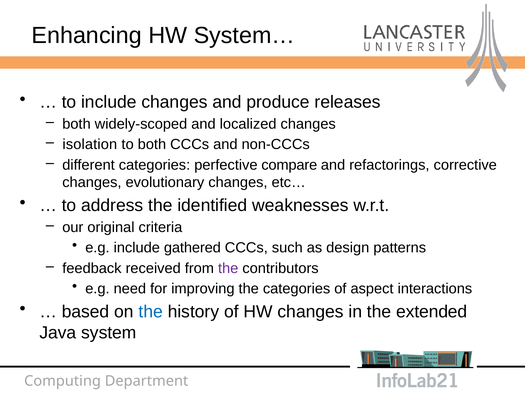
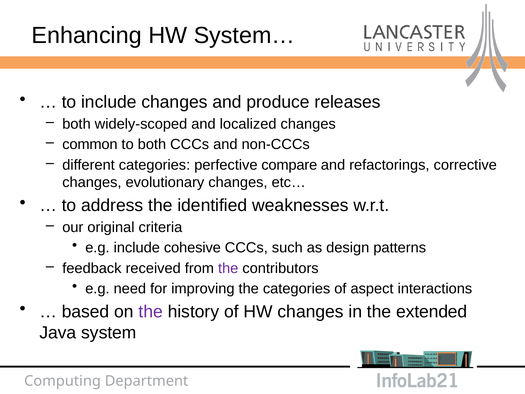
isolation: isolation -> common
gathered: gathered -> cohesive
the at (151, 311) colour: blue -> purple
